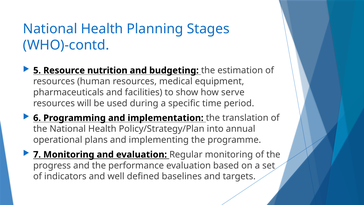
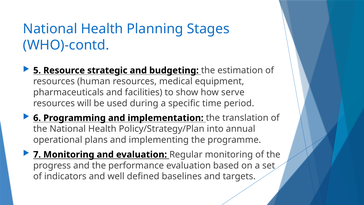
nutrition: nutrition -> strategic
